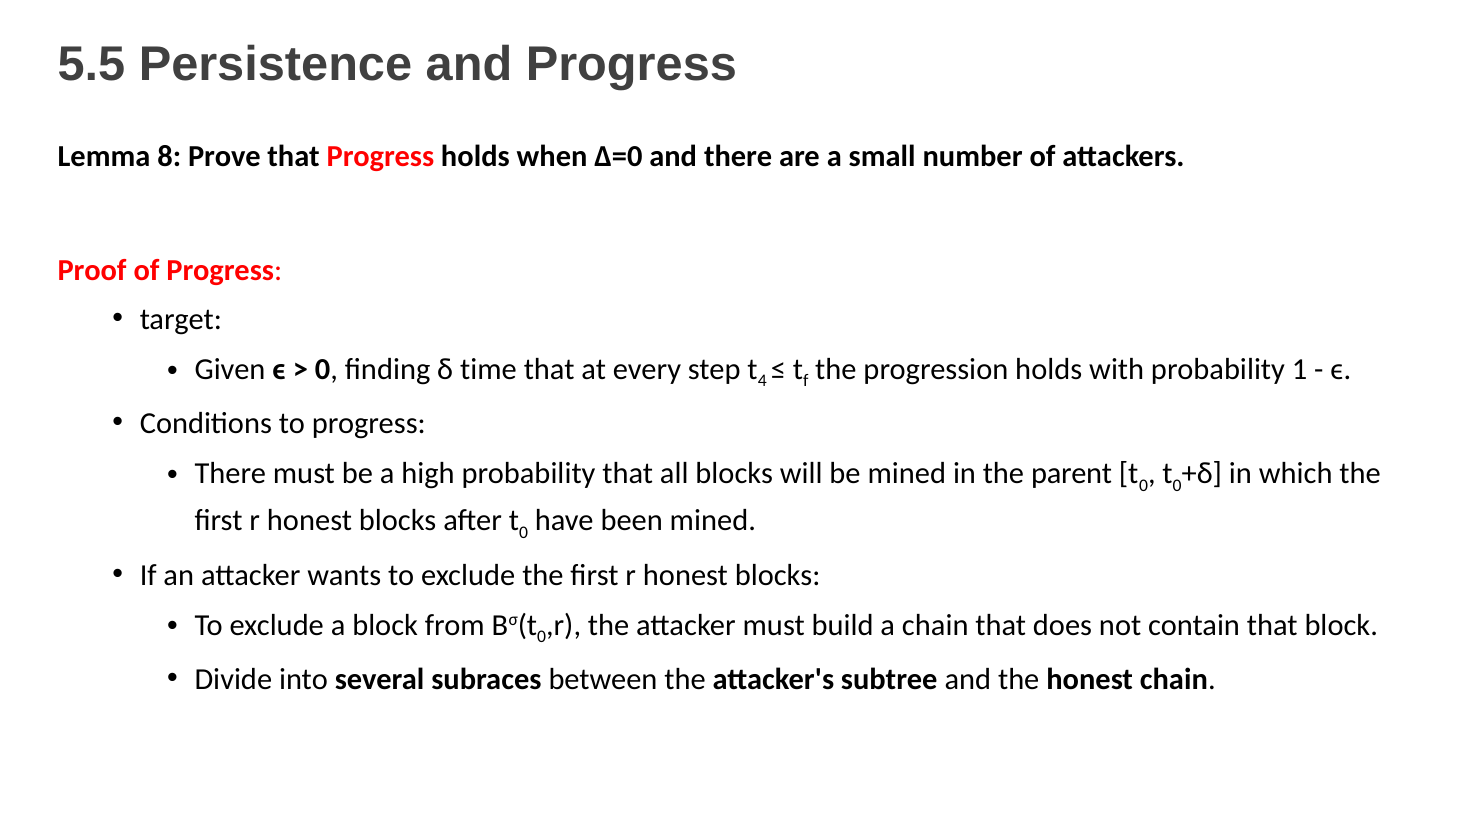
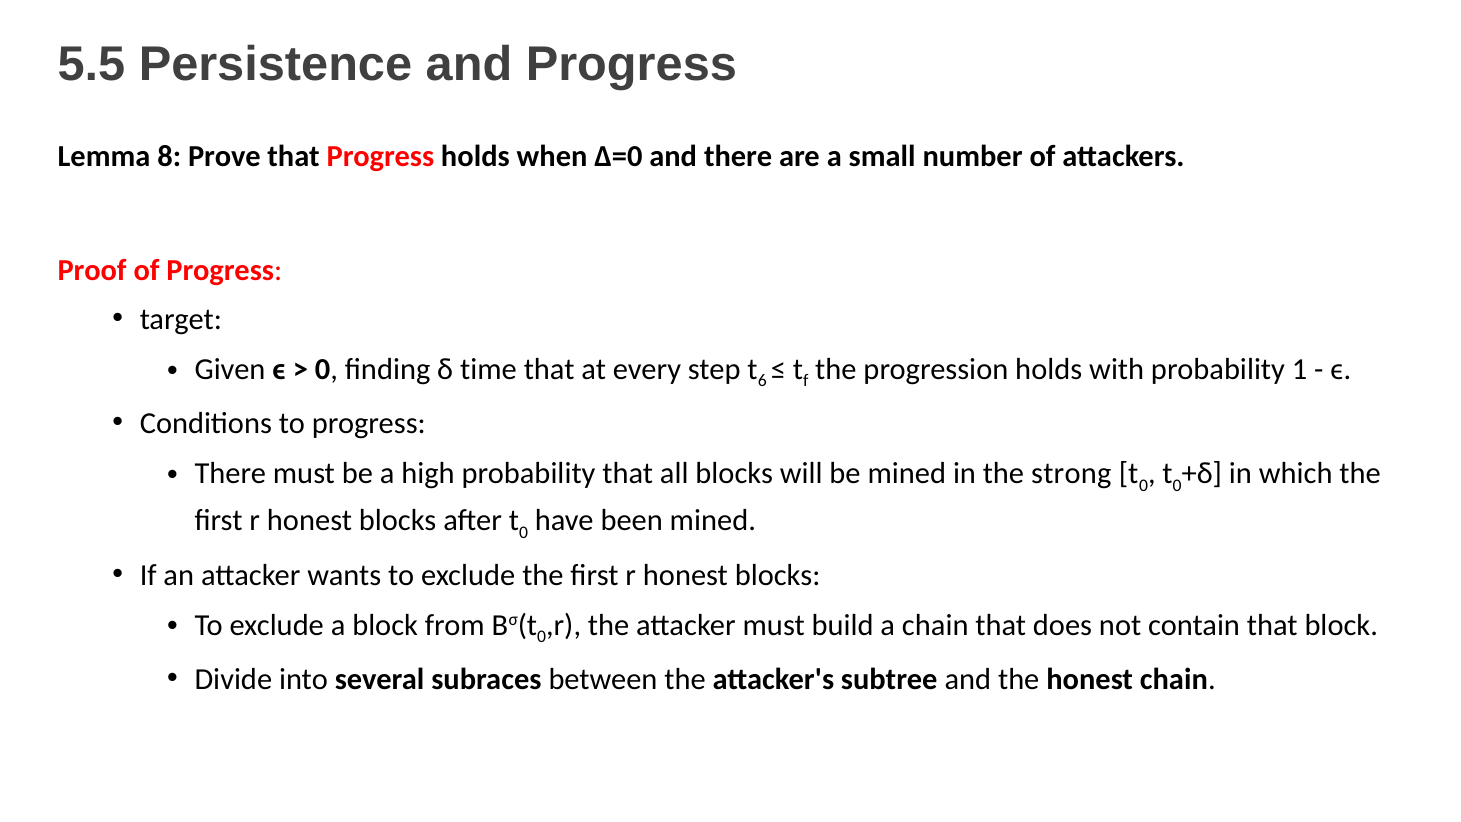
4: 4 -> 6
parent: parent -> strong
